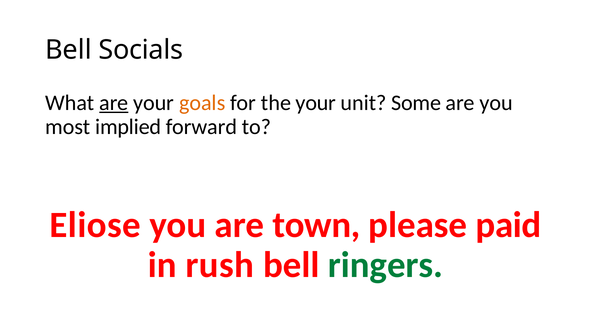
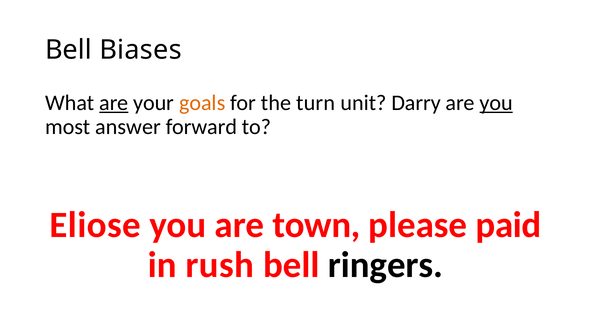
Socials: Socials -> Biases
the your: your -> turn
Some: Some -> Darry
you at (496, 103) underline: none -> present
implied: implied -> answer
ringers colour: green -> black
